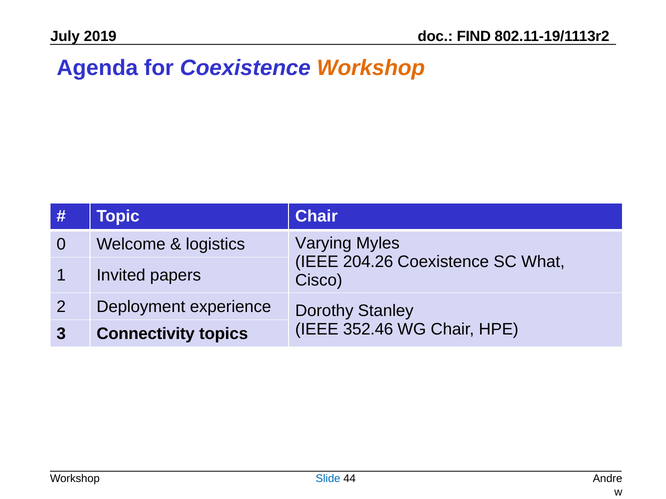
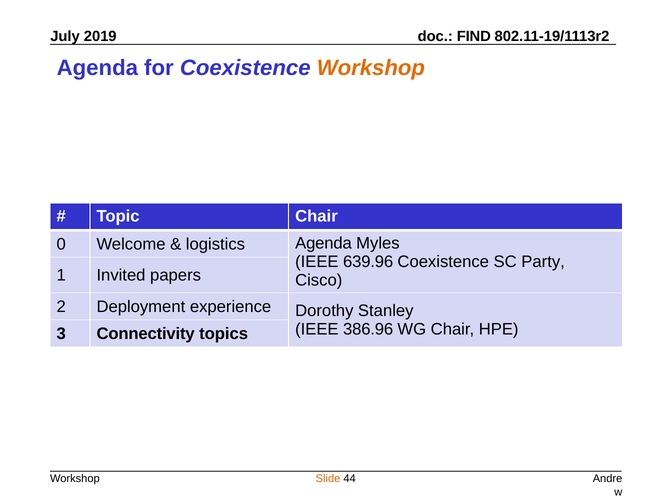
logistics Varying: Varying -> Agenda
204.26: 204.26 -> 639.96
What: What -> Party
352.46: 352.46 -> 386.96
Slide colour: blue -> orange
